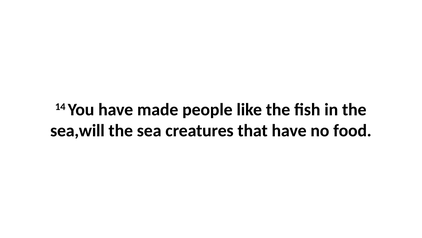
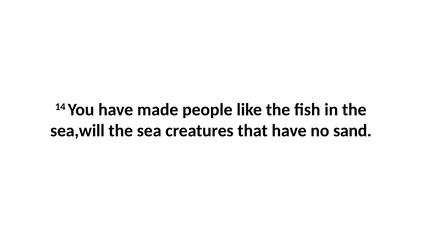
food: food -> sand
